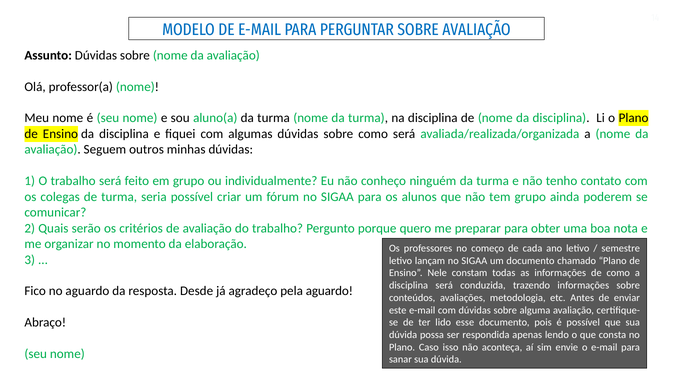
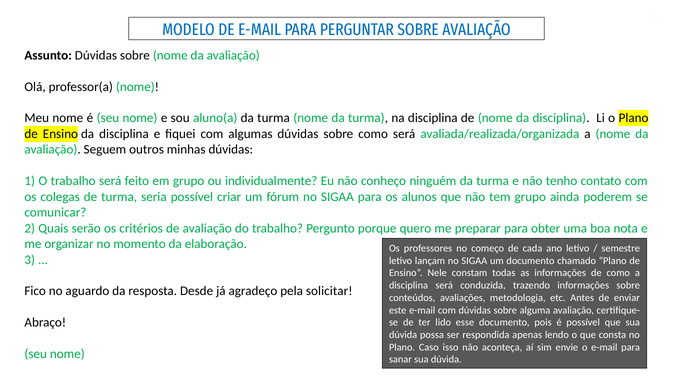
pela aguardo: aguardo -> solicitar
